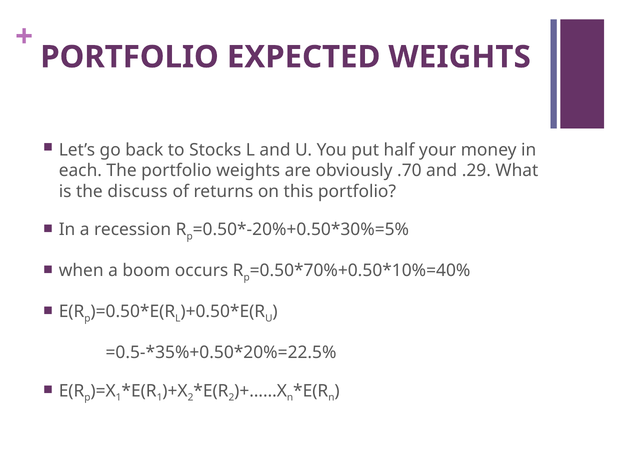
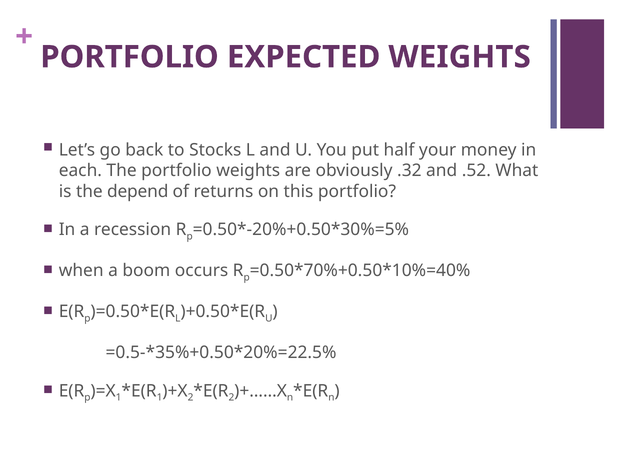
.70: .70 -> .32
.29: .29 -> .52
discuss: discuss -> depend
